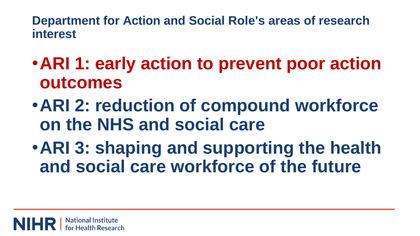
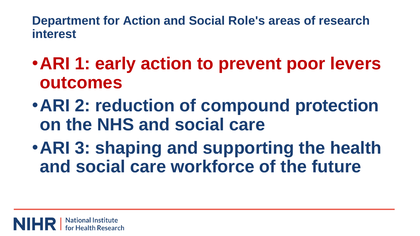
poor action: action -> levers
compound workforce: workforce -> protection
